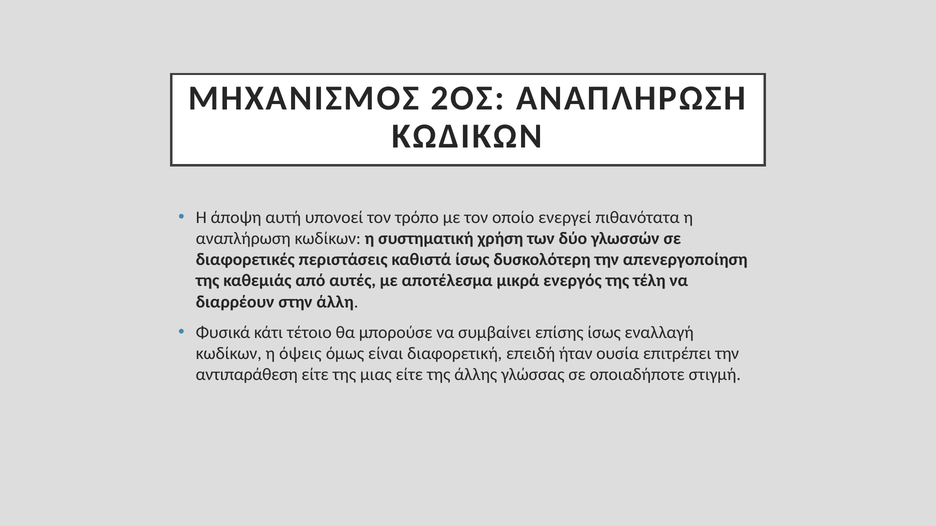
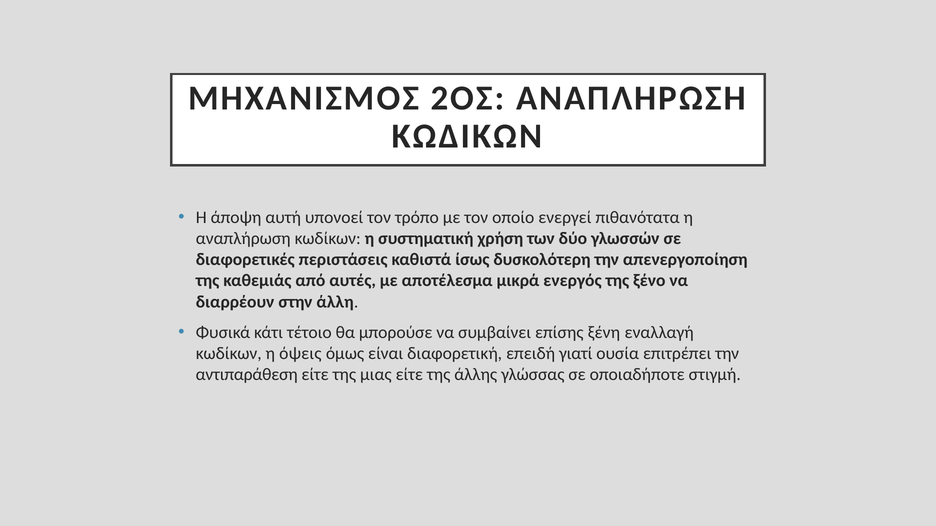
τέλη: τέλη -> ξένο
επίσης ίσως: ίσως -> ξένη
ήταν: ήταν -> γιατί
